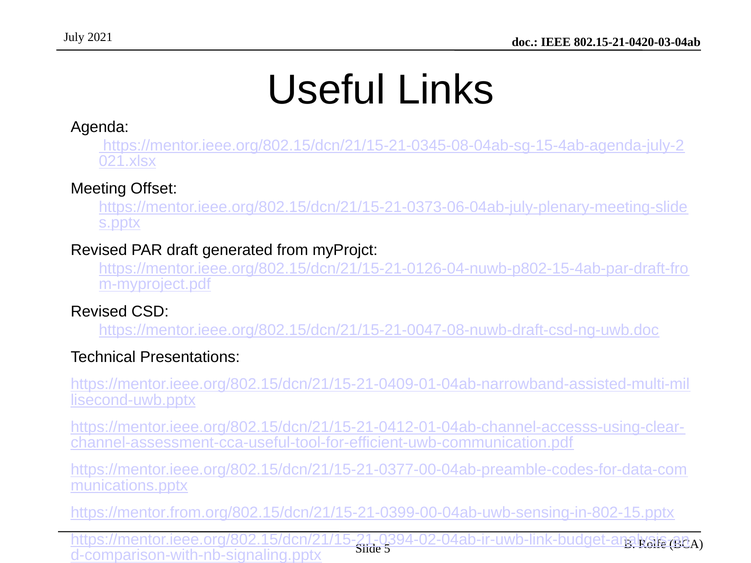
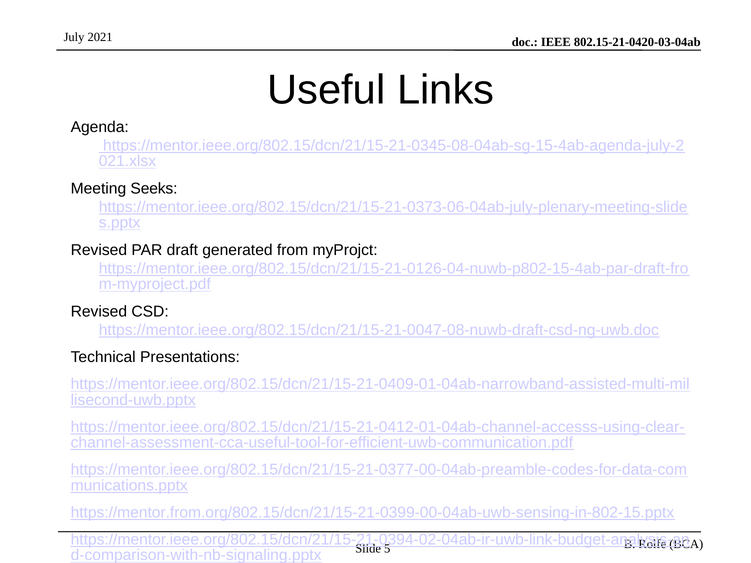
Offset: Offset -> Seeks
